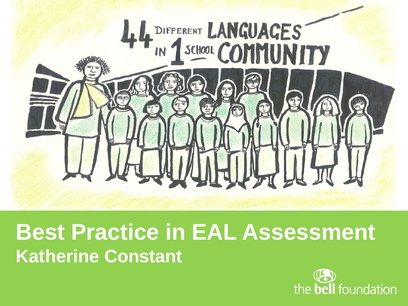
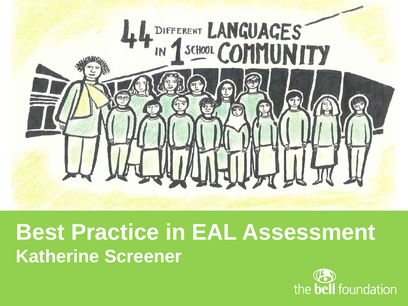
Constant: Constant -> Screener
